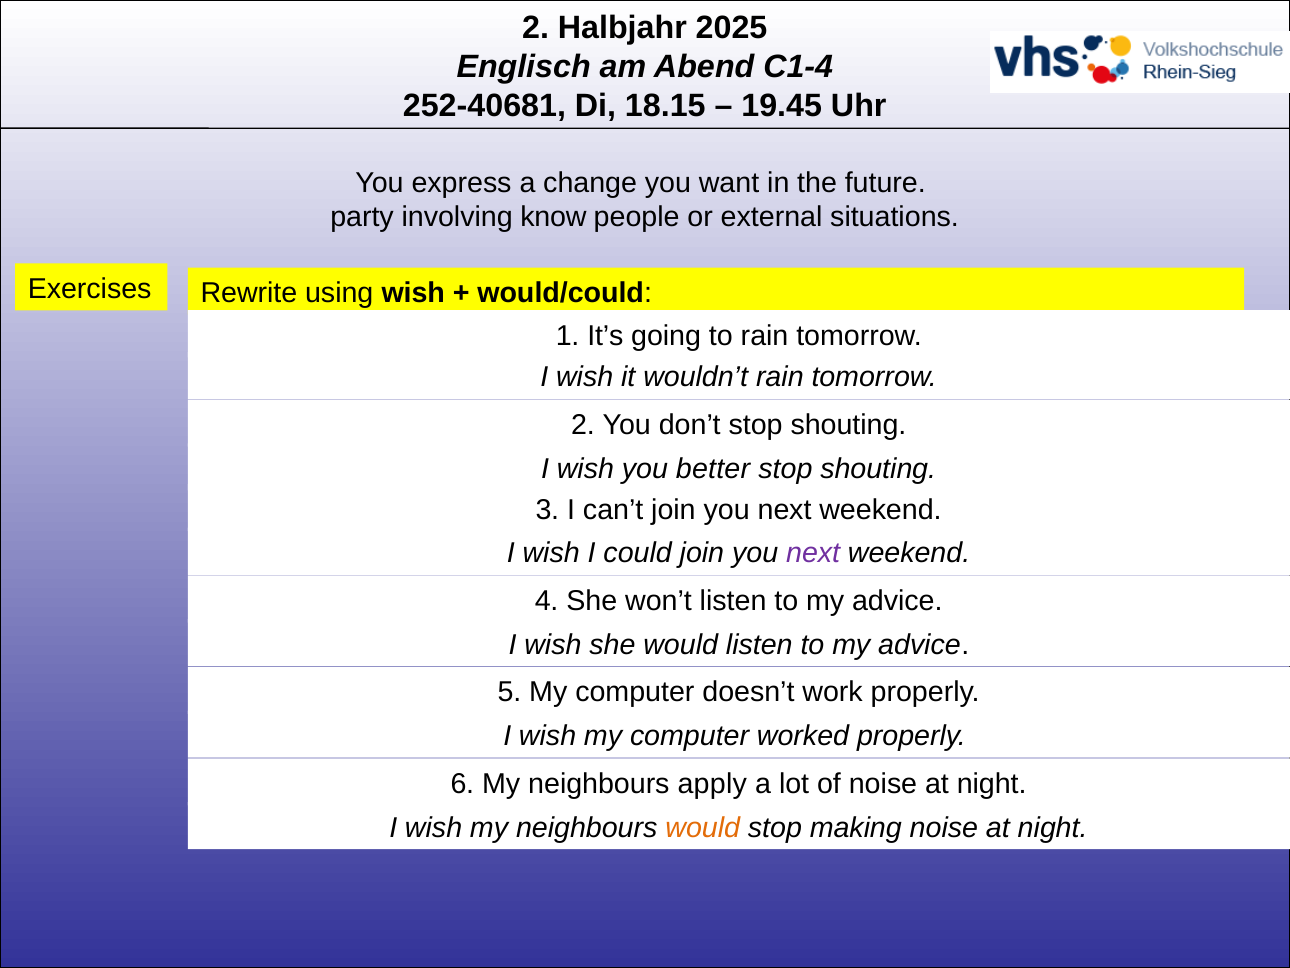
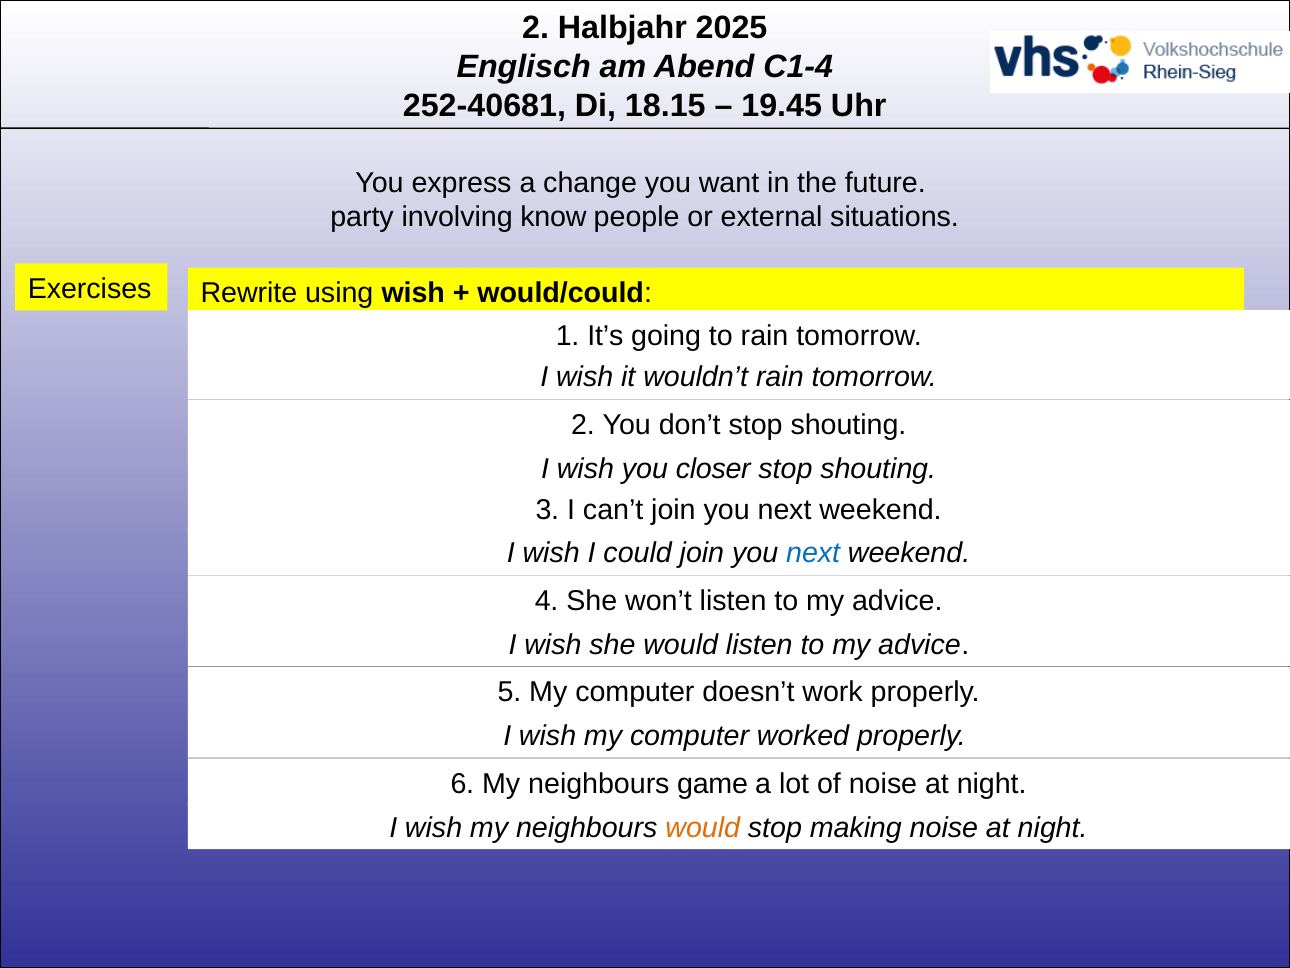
better: better -> closer
next at (813, 553) colour: purple -> blue
apply: apply -> game
